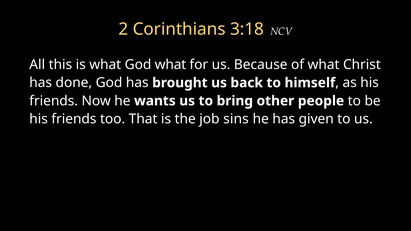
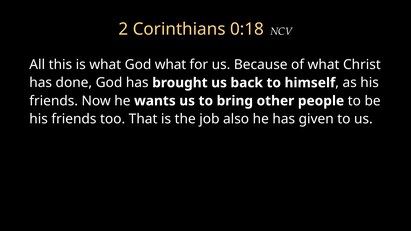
3:18: 3:18 -> 0:18
sins: sins -> also
